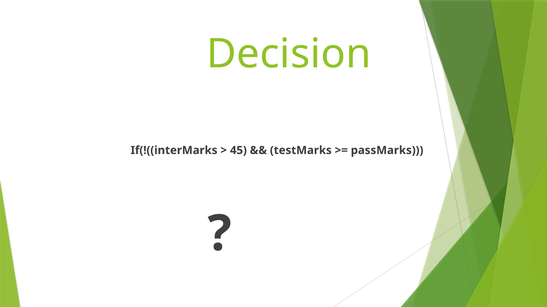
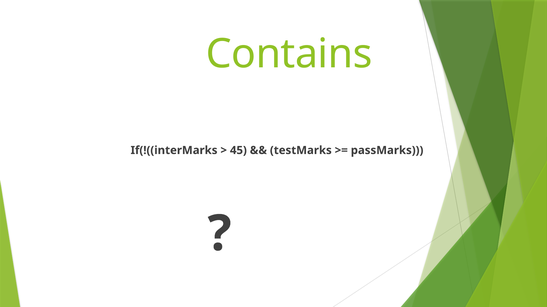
Decision: Decision -> Contains
